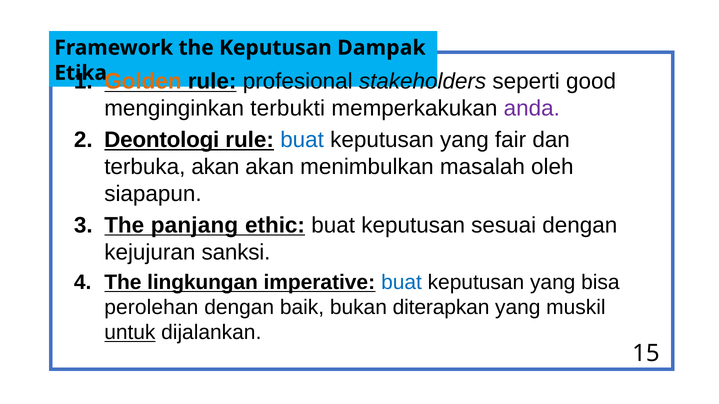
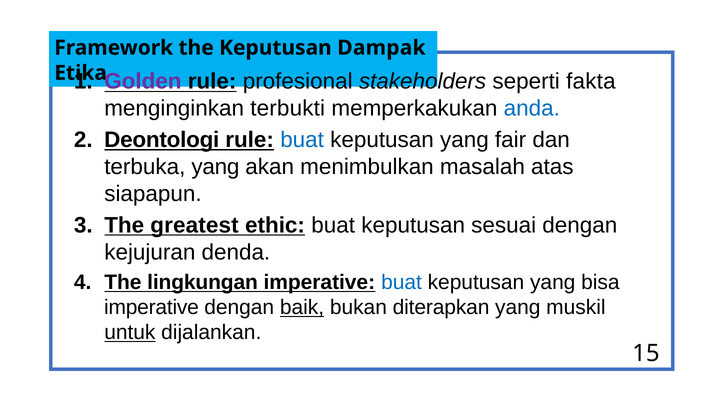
Golden colour: orange -> purple
good: good -> fakta
anda colour: purple -> blue
terbuka akan: akan -> yang
oleh: oleh -> atas
panjang: panjang -> greatest
sanksi: sanksi -> denda
perolehan at (151, 308): perolehan -> imperative
baik underline: none -> present
